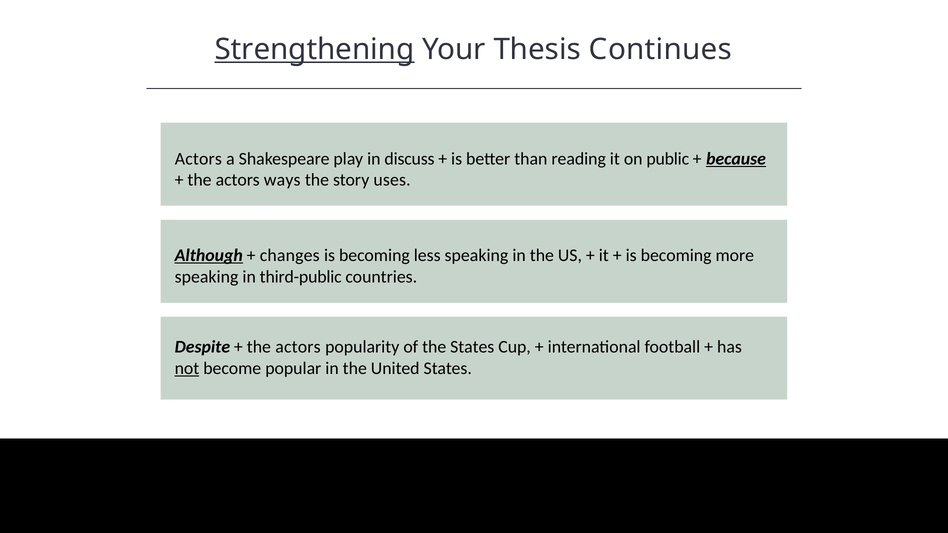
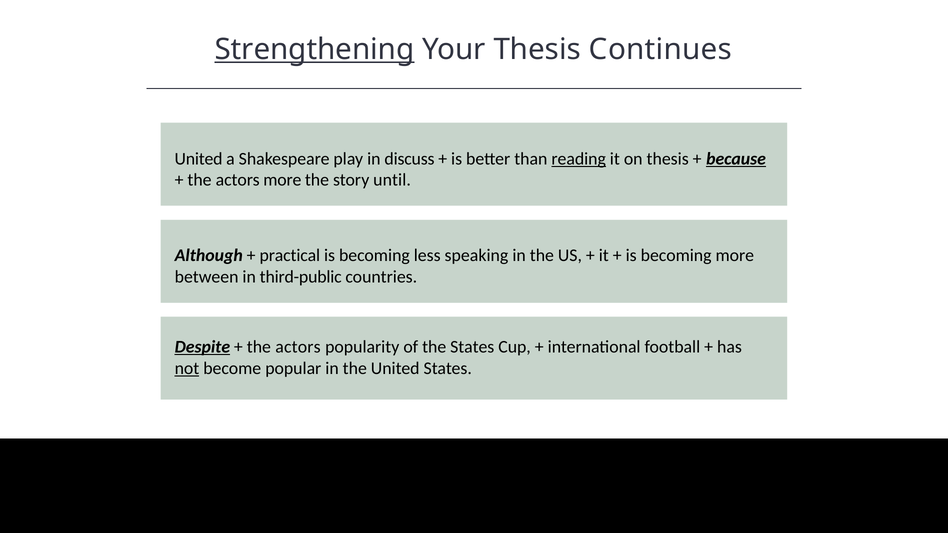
Actors at (198, 159): Actors -> United
reading underline: none -> present
on public: public -> thesis
actors ways: ways -> more
uses: uses -> until
Although underline: present -> none
changes: changes -> practical
speaking at (207, 277): speaking -> between
Despite underline: none -> present
